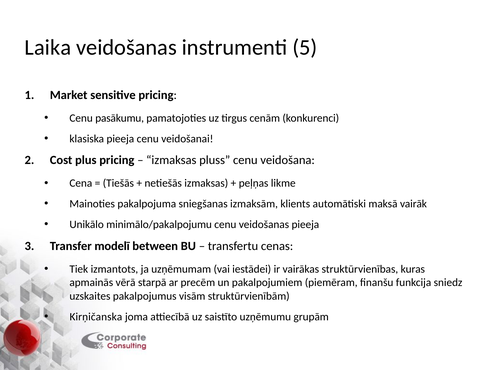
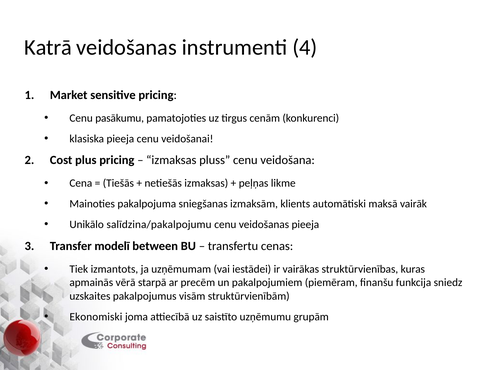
Laika: Laika -> Katrā
5: 5 -> 4
minimālo/pakalpojumu: minimālo/pakalpojumu -> salīdzina/pakalpojumu
Kirņičanska: Kirņičanska -> Ekonomiski
